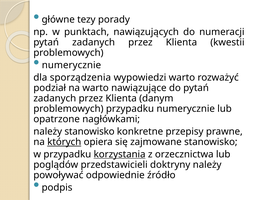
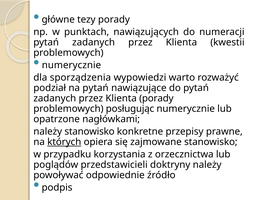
na warto: warto -> pytań
Klienta danym: danym -> porady
problemowych przypadku: przypadku -> posługując
korzystania underline: present -> none
